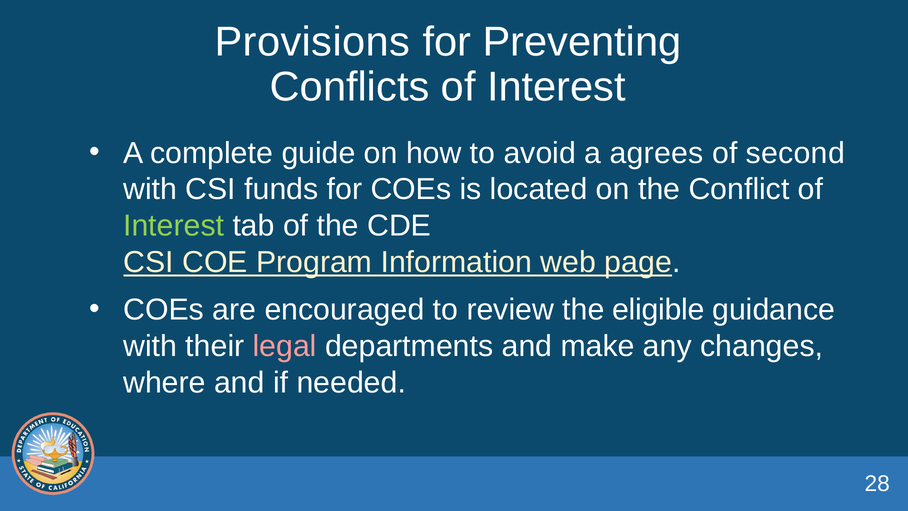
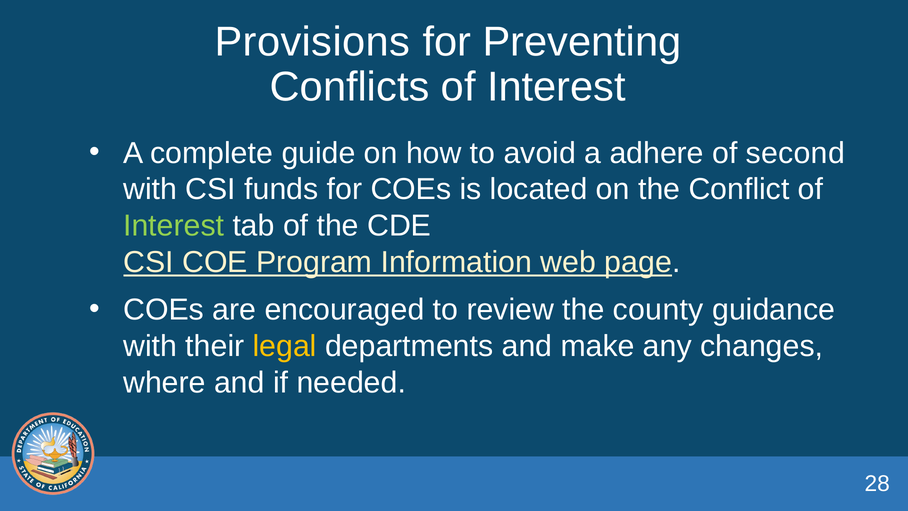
agrees: agrees -> adhere
eligible: eligible -> county
legal colour: pink -> yellow
